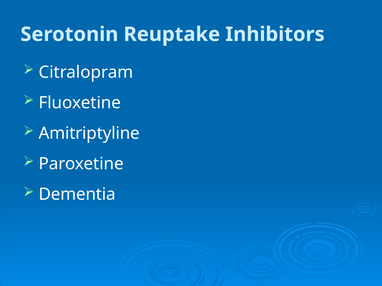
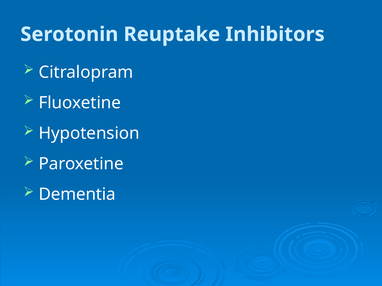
Amitriptyline: Amitriptyline -> Hypotension
